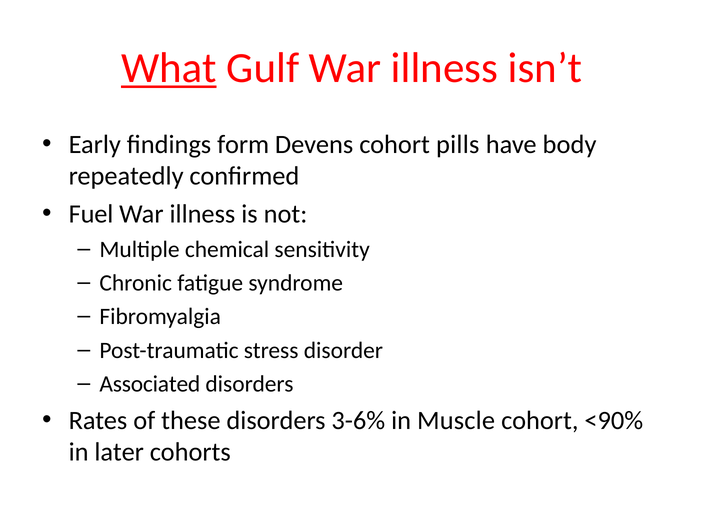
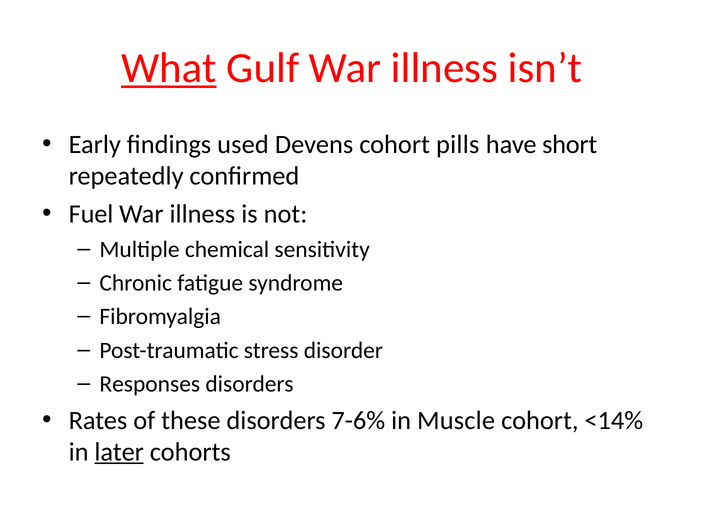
form: form -> used
body: body -> short
Associated: Associated -> Responses
3-6%: 3-6% -> 7-6%
<90%: <90% -> <14%
later underline: none -> present
